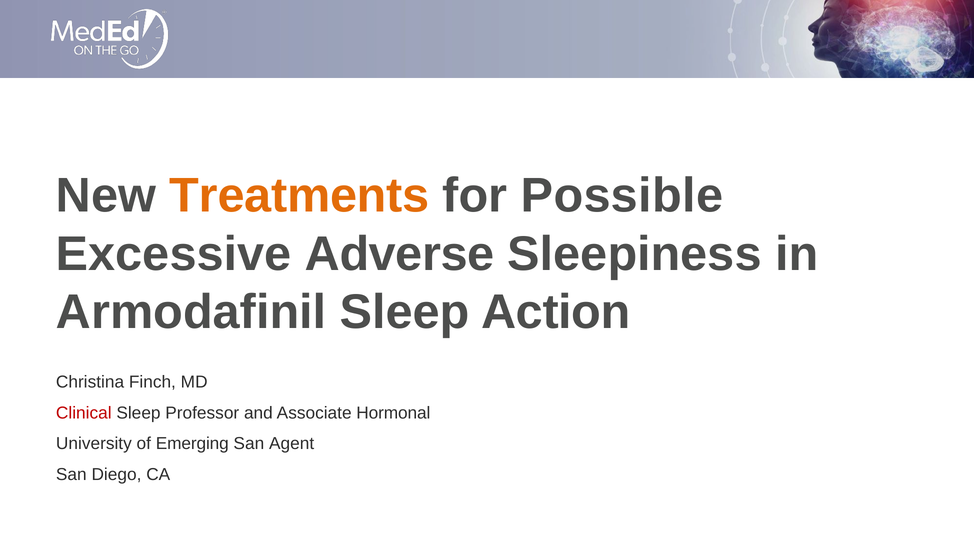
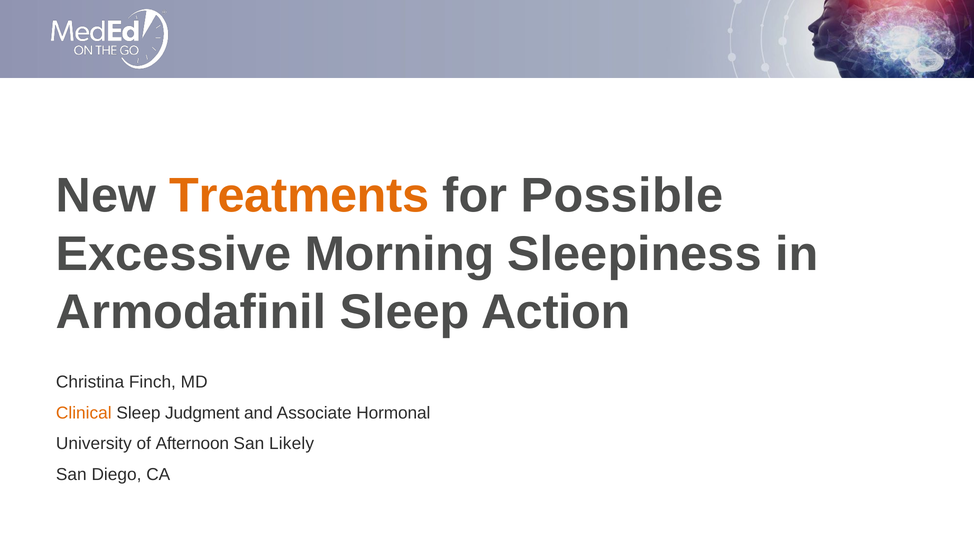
Adverse: Adverse -> Morning
Clinical colour: red -> orange
Professor: Professor -> Judgment
Emerging: Emerging -> Afternoon
Agent: Agent -> Likely
